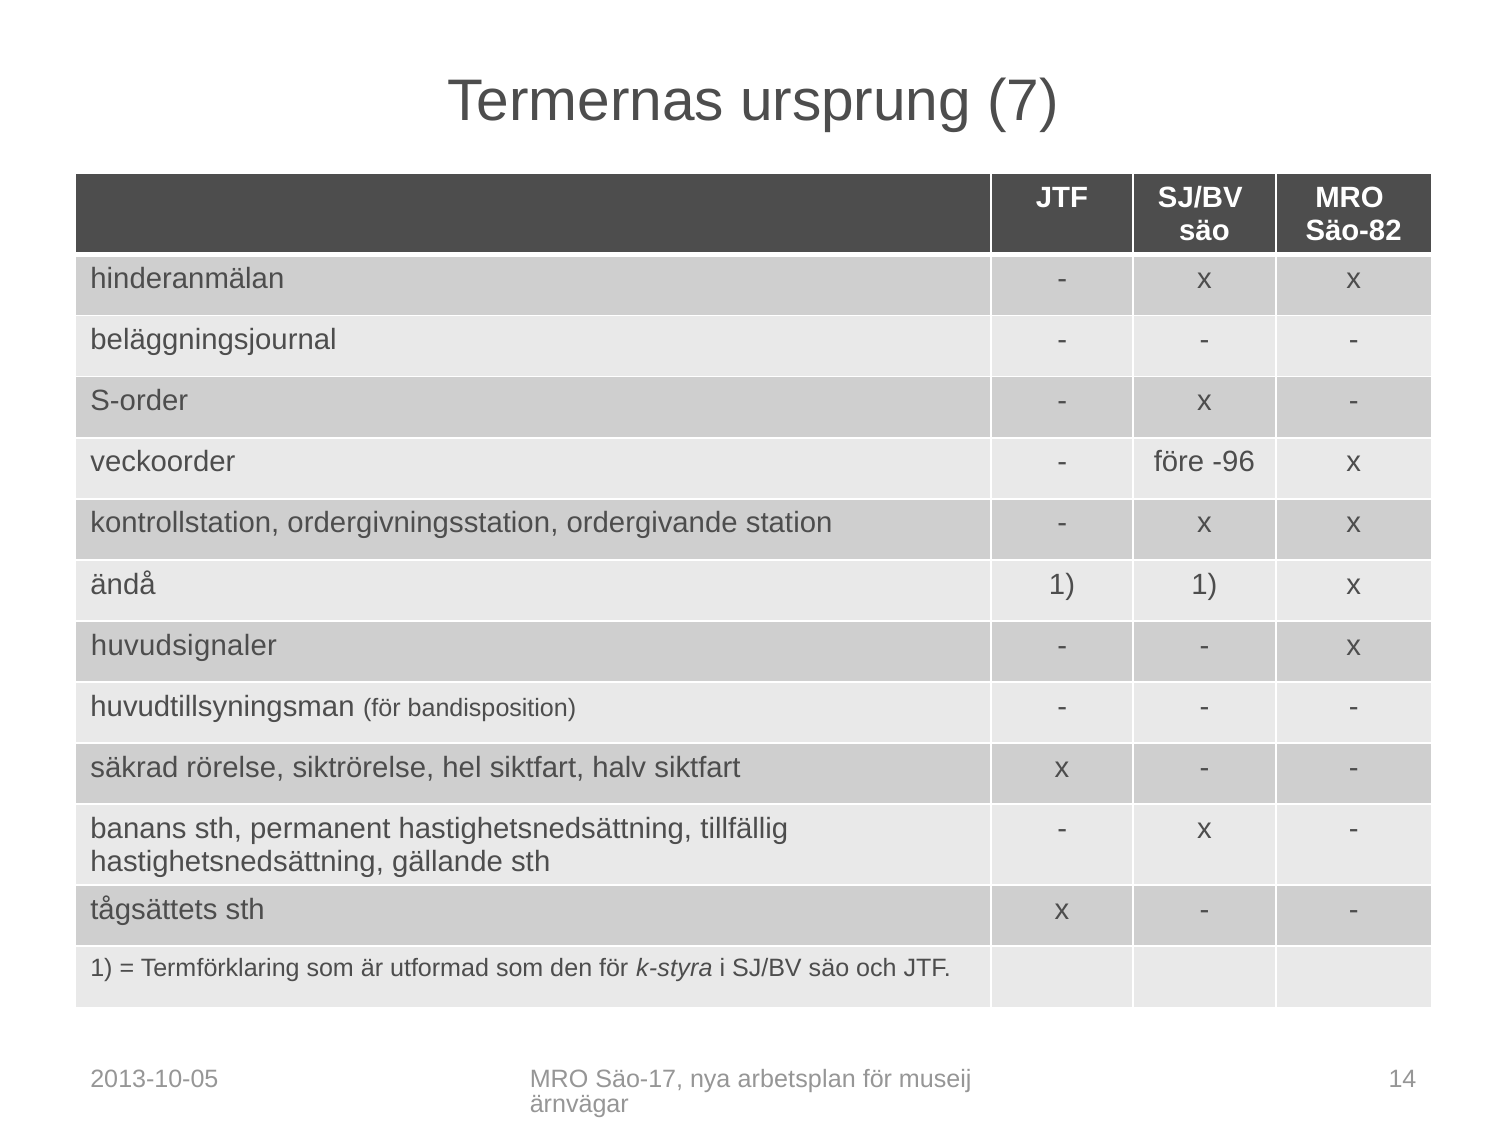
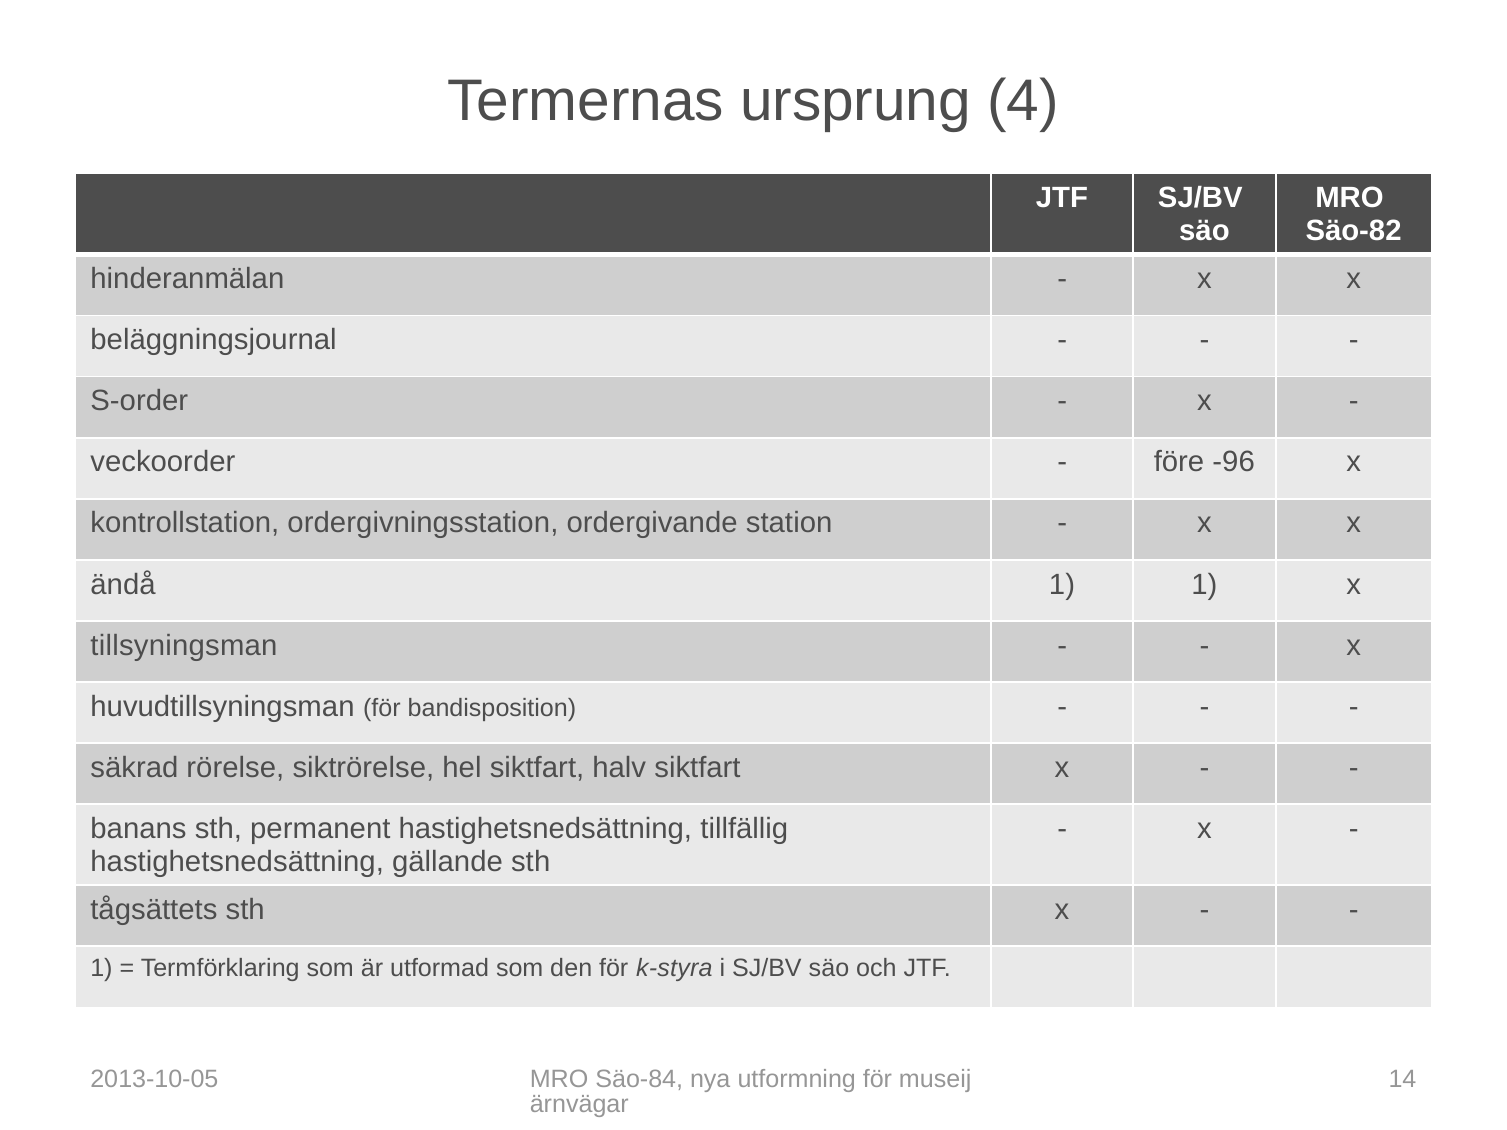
7: 7 -> 4
huvudsignaler: huvudsignaler -> tillsyningsman
Säo-17: Säo-17 -> Säo-84
arbetsplan: arbetsplan -> utformning
